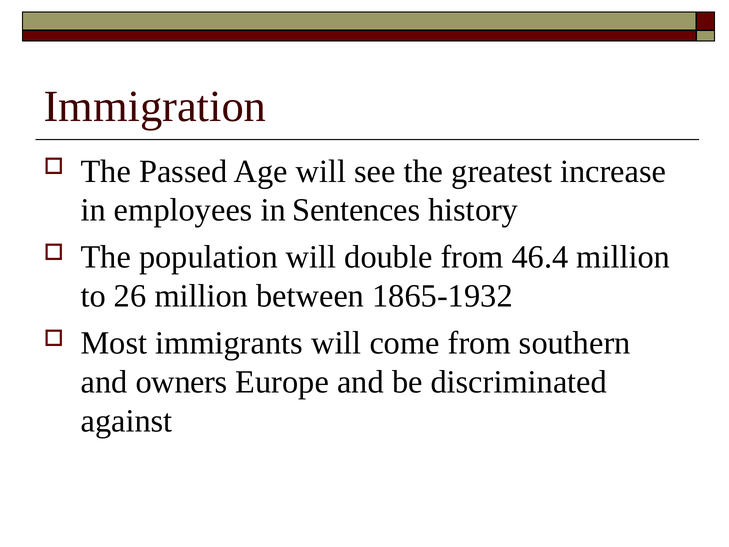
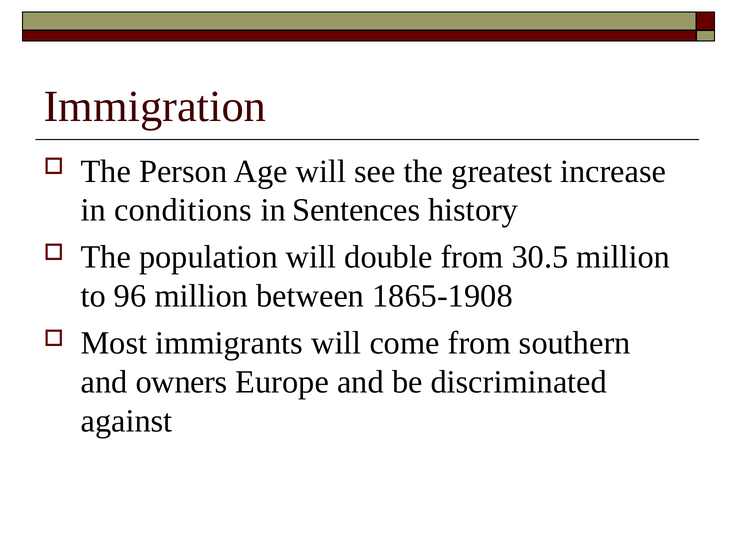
Passed: Passed -> Person
employees: employees -> conditions
46.4: 46.4 -> 30.5
26: 26 -> 96
1865-1932: 1865-1932 -> 1865-1908
